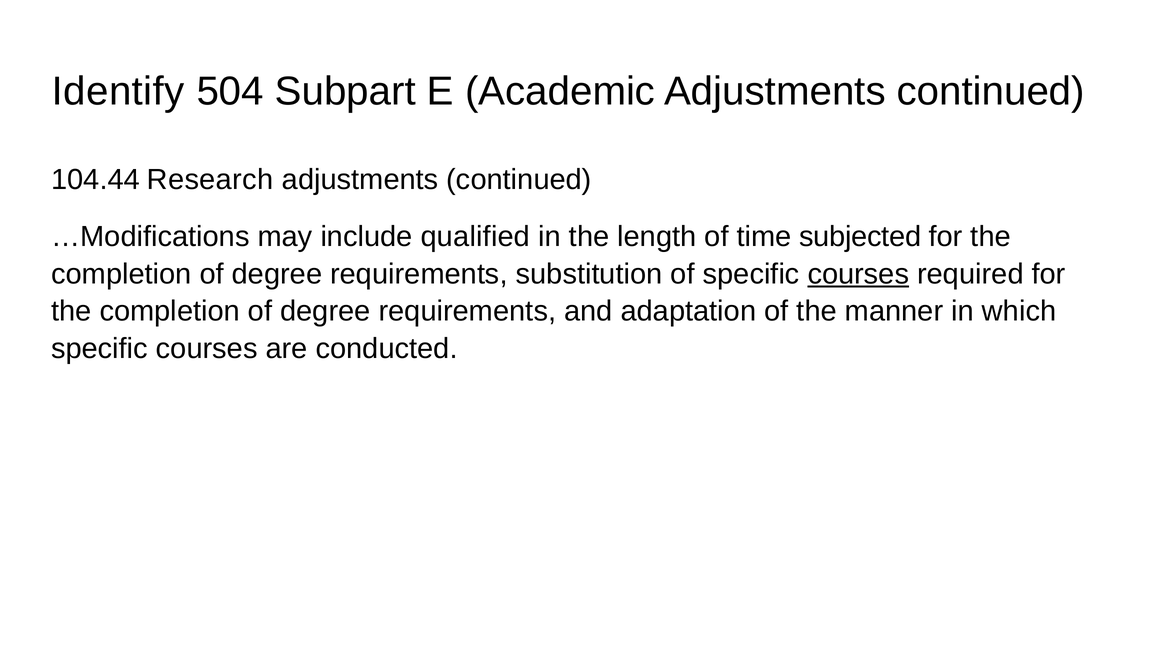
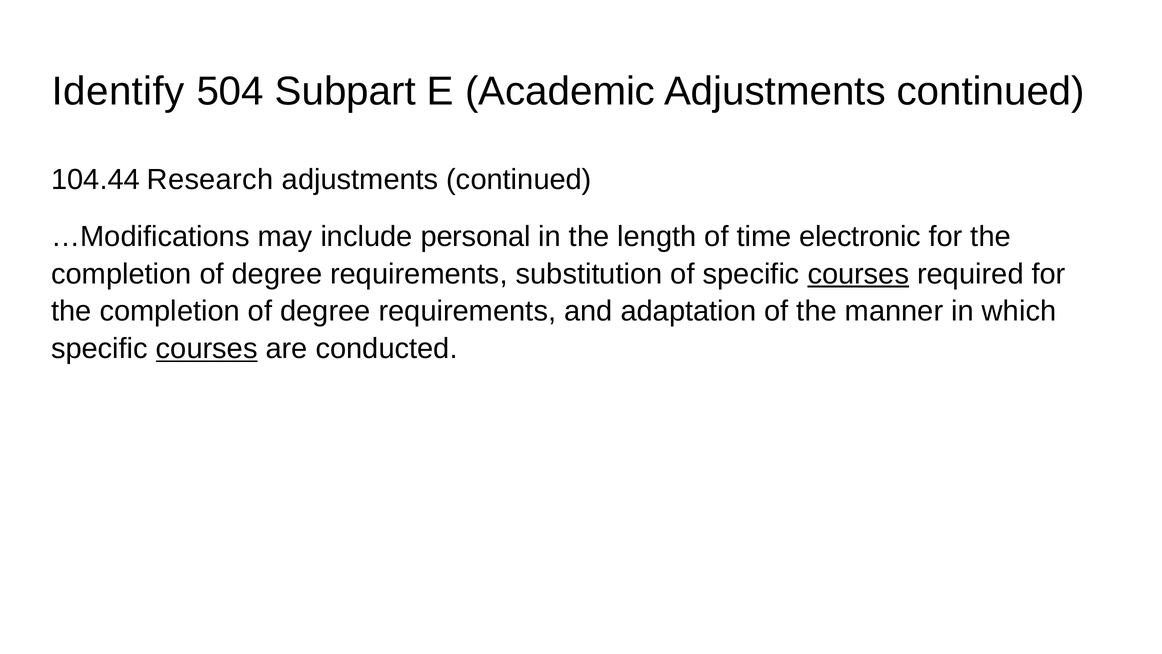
qualified: qualified -> personal
subjected: subjected -> electronic
courses at (207, 349) underline: none -> present
